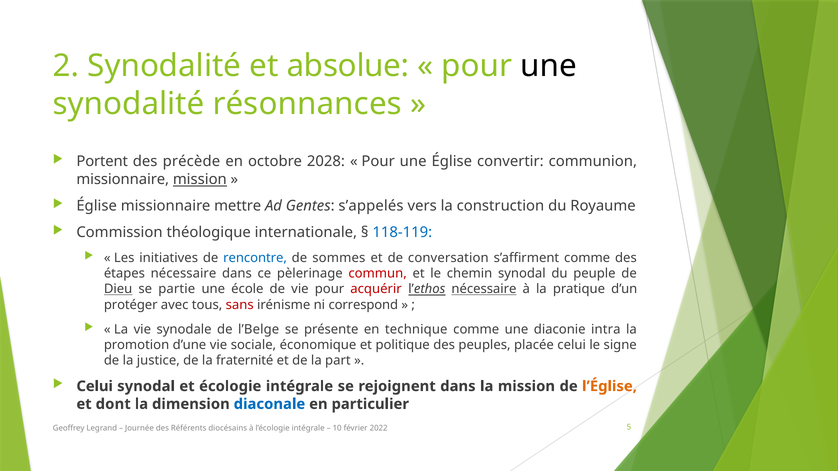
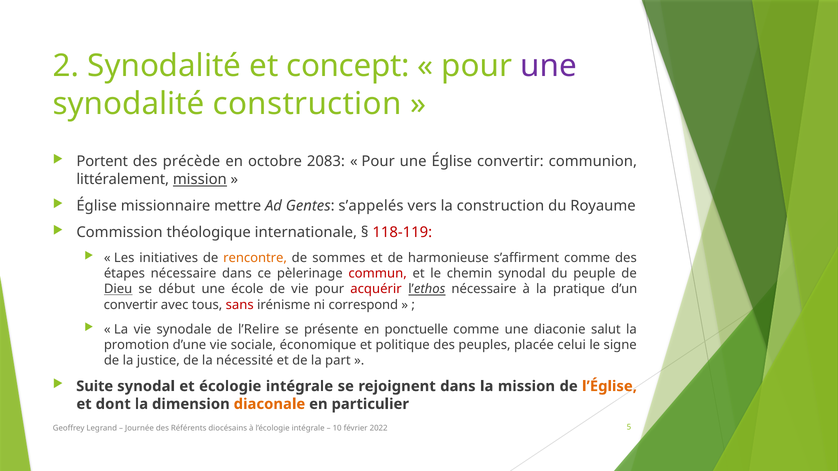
absolue: absolue -> concept
une at (549, 66) colour: black -> purple
synodalité résonnances: résonnances -> construction
2028: 2028 -> 2083
missionnaire at (123, 179): missionnaire -> littéralement
118-119 colour: blue -> red
rencontre colour: blue -> orange
conversation: conversation -> harmonieuse
partie: partie -> début
nécessaire at (484, 289) underline: present -> none
protéger at (131, 305): protéger -> convertir
l’Belge: l’Belge -> l’Relire
technique: technique -> ponctuelle
intra: intra -> salut
fraternité: fraternité -> nécessité
Celui at (95, 387): Celui -> Suite
diaconale colour: blue -> orange
